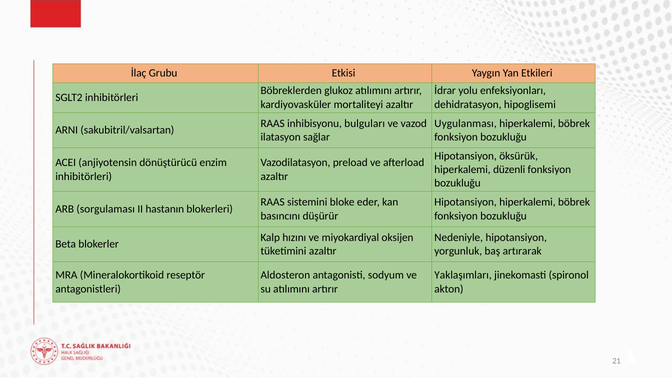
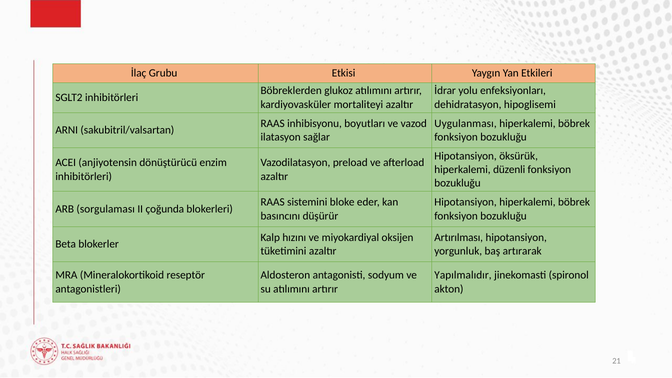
bulguları: bulguları -> boyutları
hastanın: hastanın -> çoğunda
Nedeniyle: Nedeniyle -> Artırılması
Yaklaşımları: Yaklaşımları -> Yapılmalıdır
